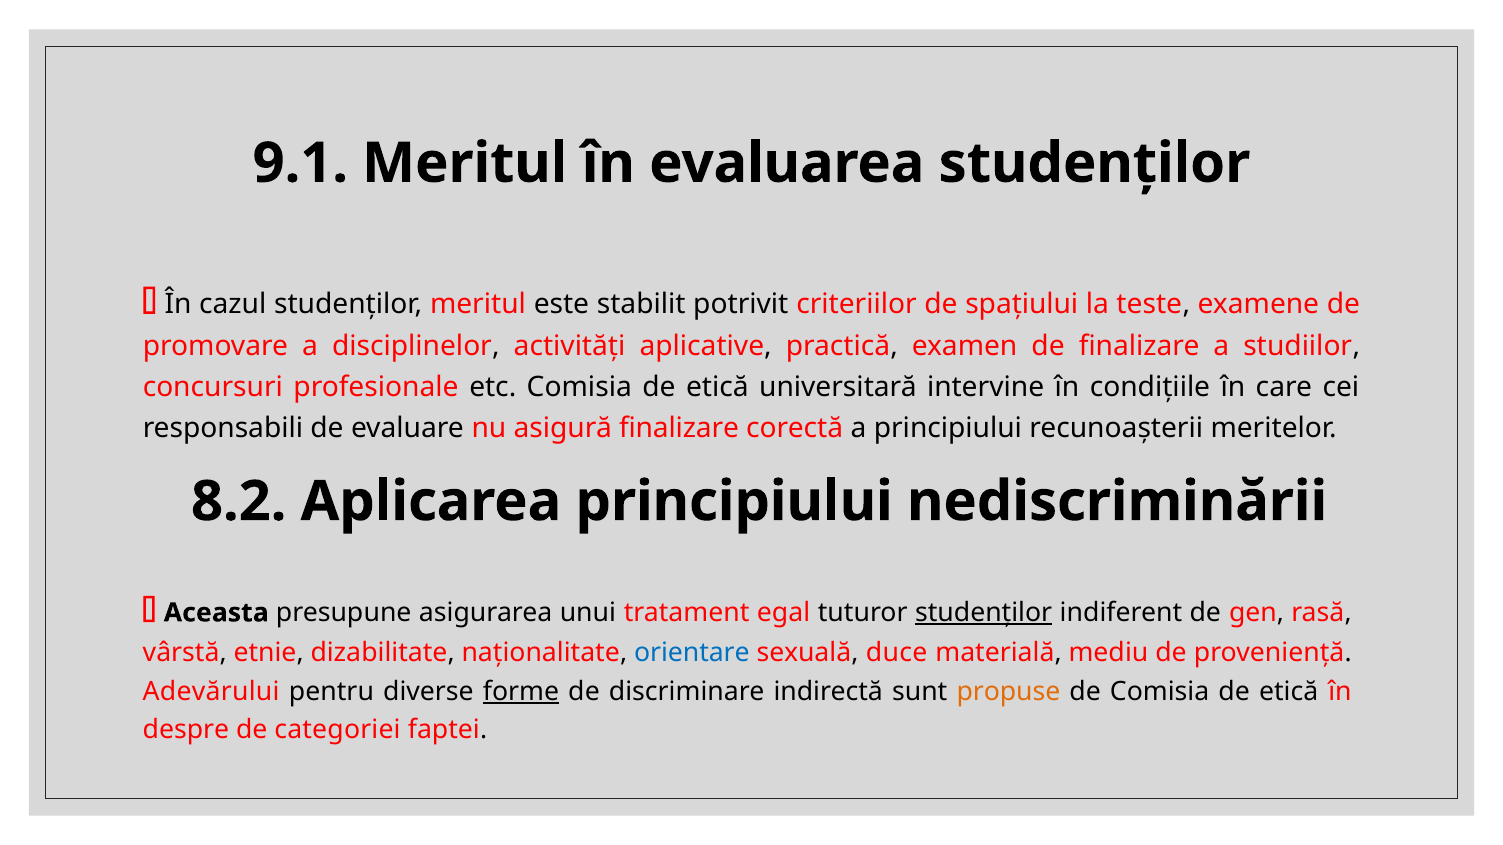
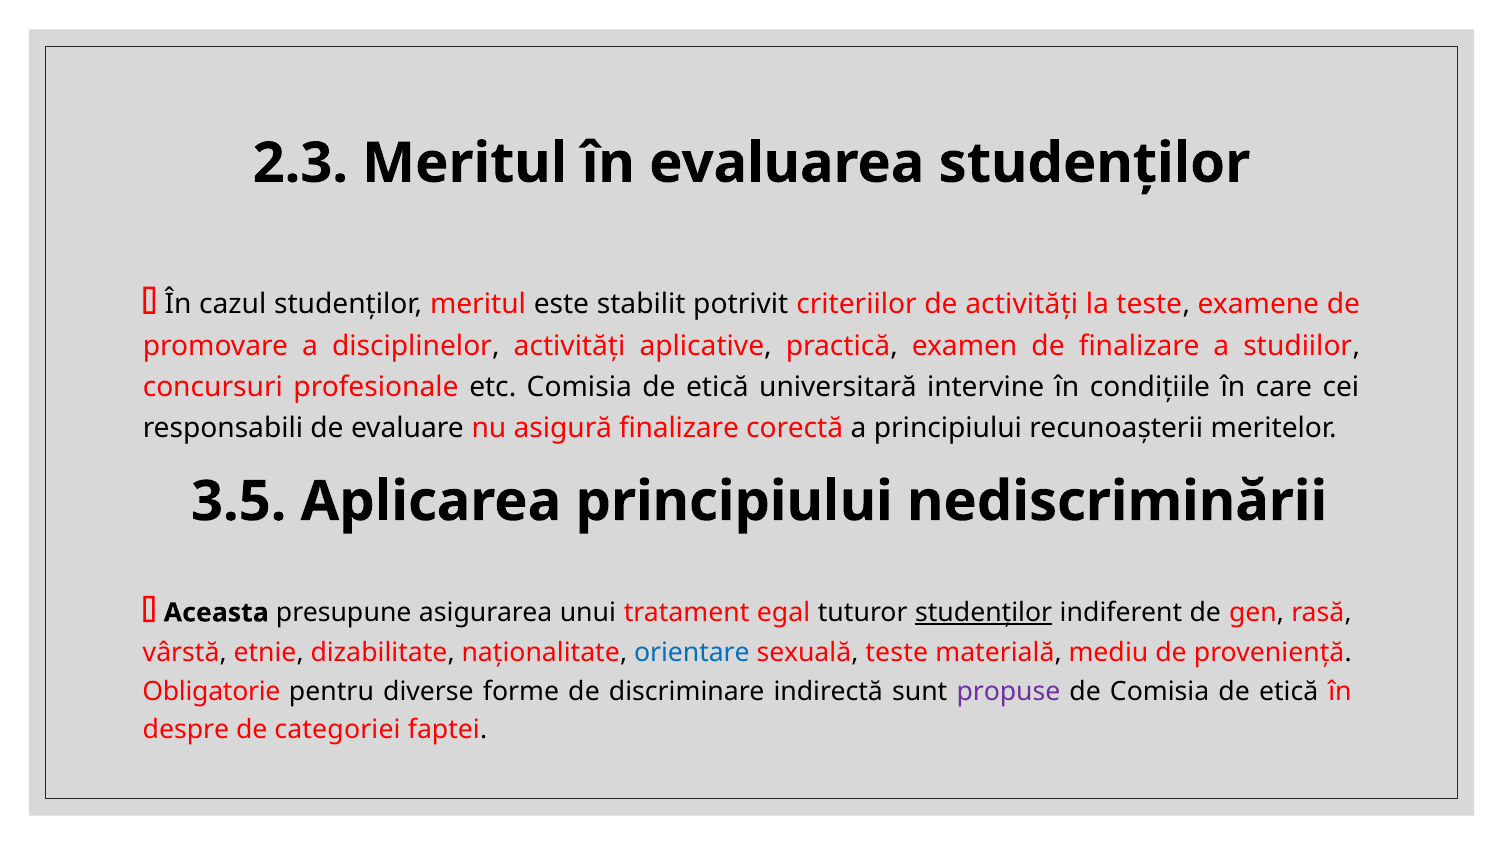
9.1: 9.1 -> 2.3
de spațiului: spațiului -> activități
8.2: 8.2 -> 3.5
sexuală duce: duce -> teste
Adevărului: Adevărului -> Obligatorie
forme underline: present -> none
propuse colour: orange -> purple
